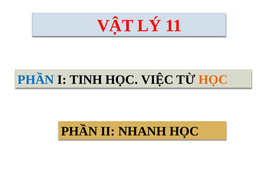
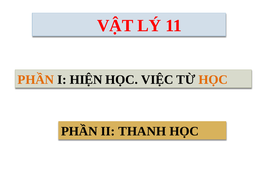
PHẦN at (36, 80) colour: blue -> orange
TINH: TINH -> HIỆN
NHANH: NHANH -> THANH
